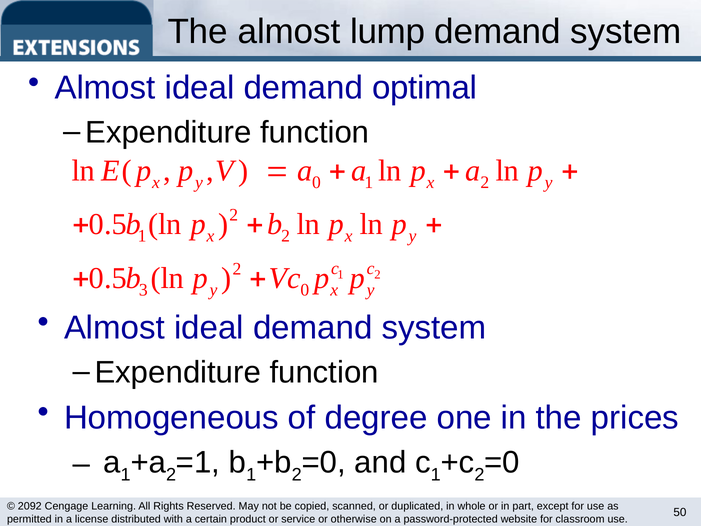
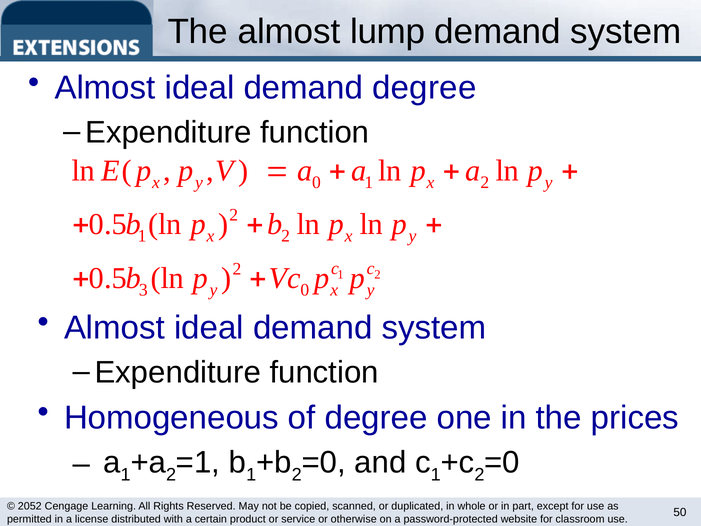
demand optimal: optimal -> degree
2092: 2092 -> 2052
